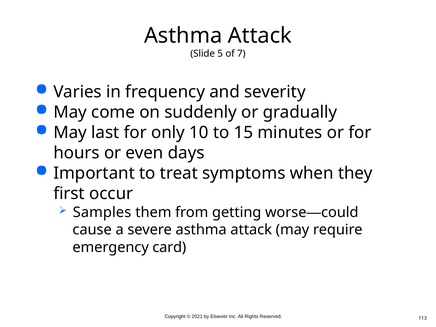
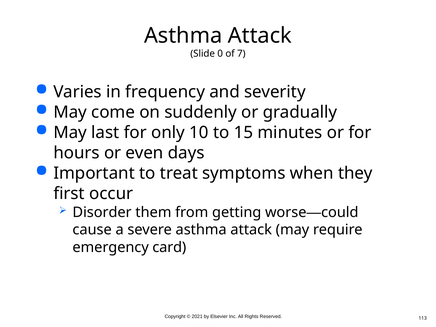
5: 5 -> 0
Samples: Samples -> Disorder
